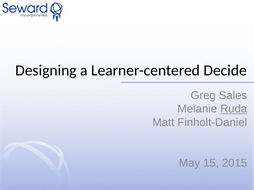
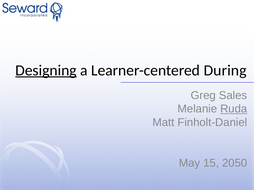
Designing underline: none -> present
Decide: Decide -> During
2015: 2015 -> 2050
